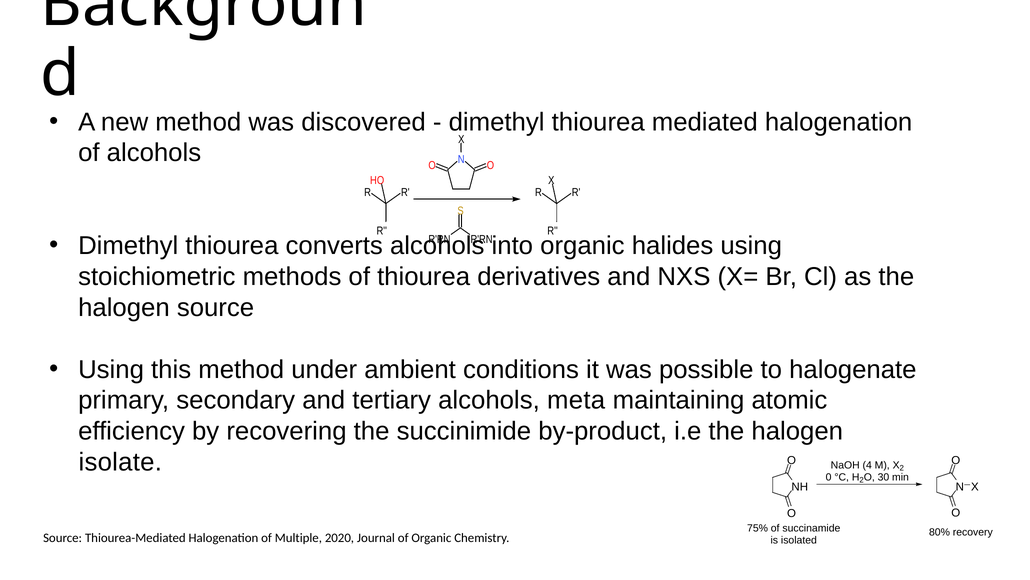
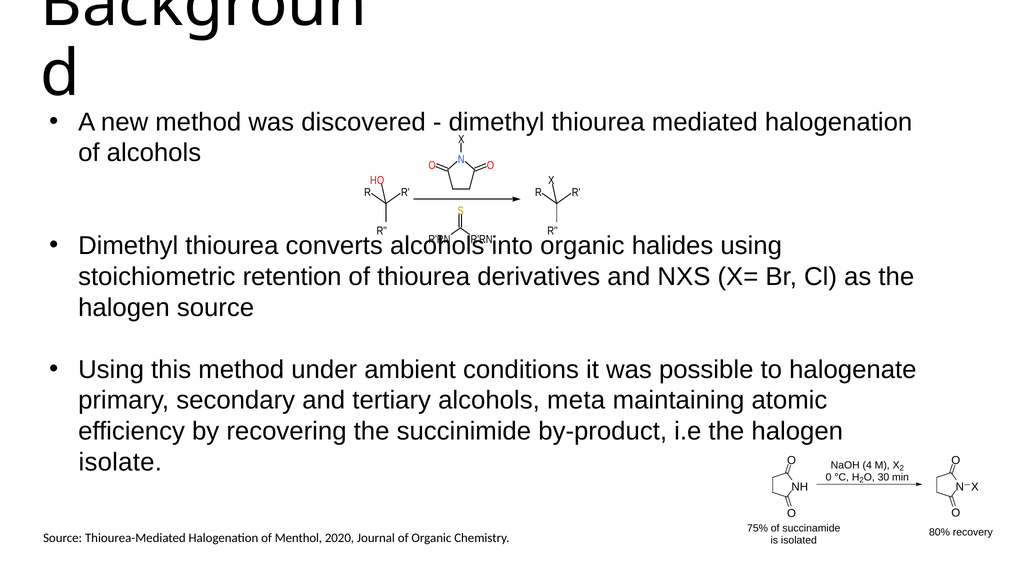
methods: methods -> retention
Multiple: Multiple -> Menthol
